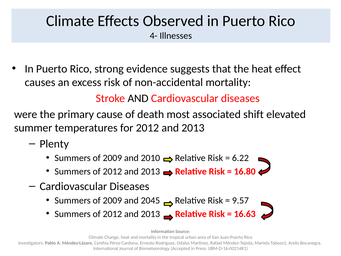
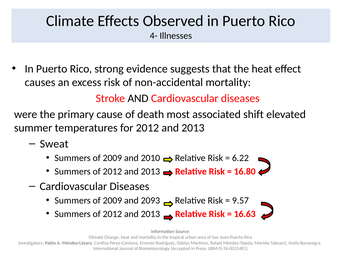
Plenty: Plenty -> Sweat
2045: 2045 -> 2093
